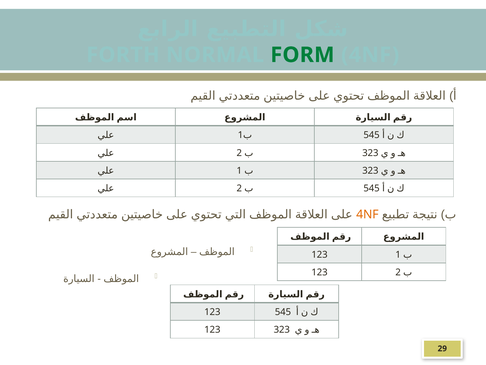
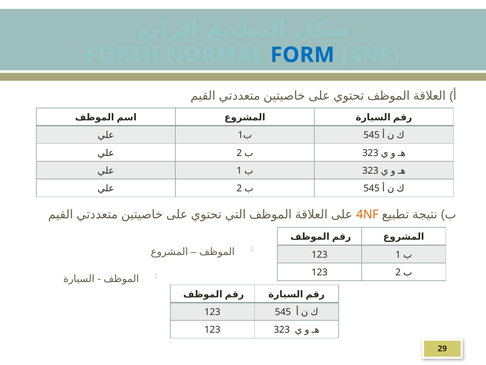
FORM colour: green -> blue
